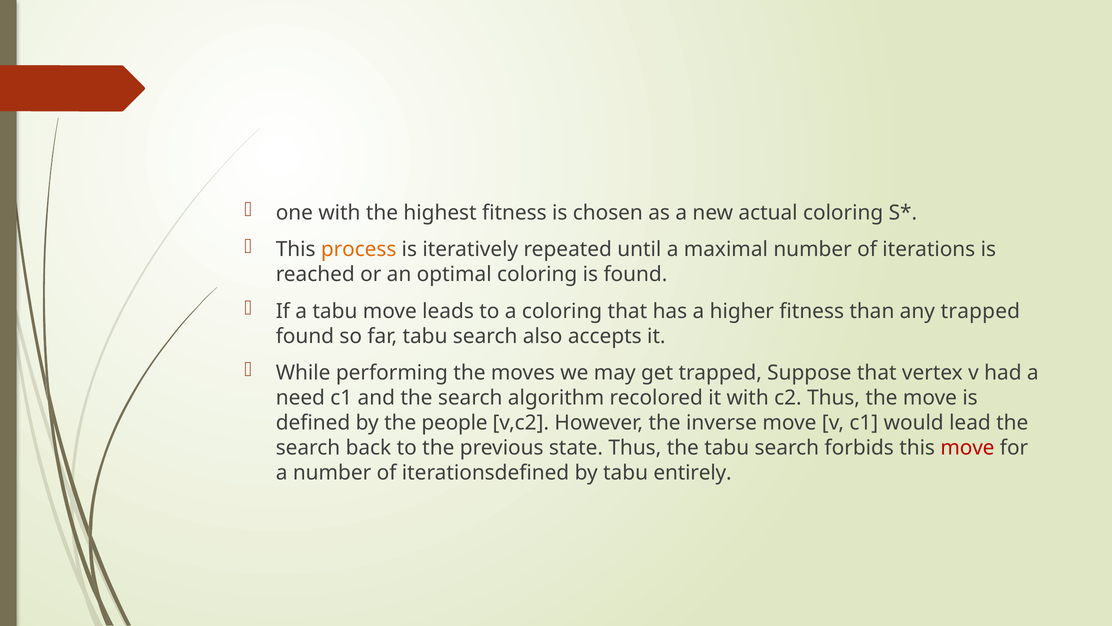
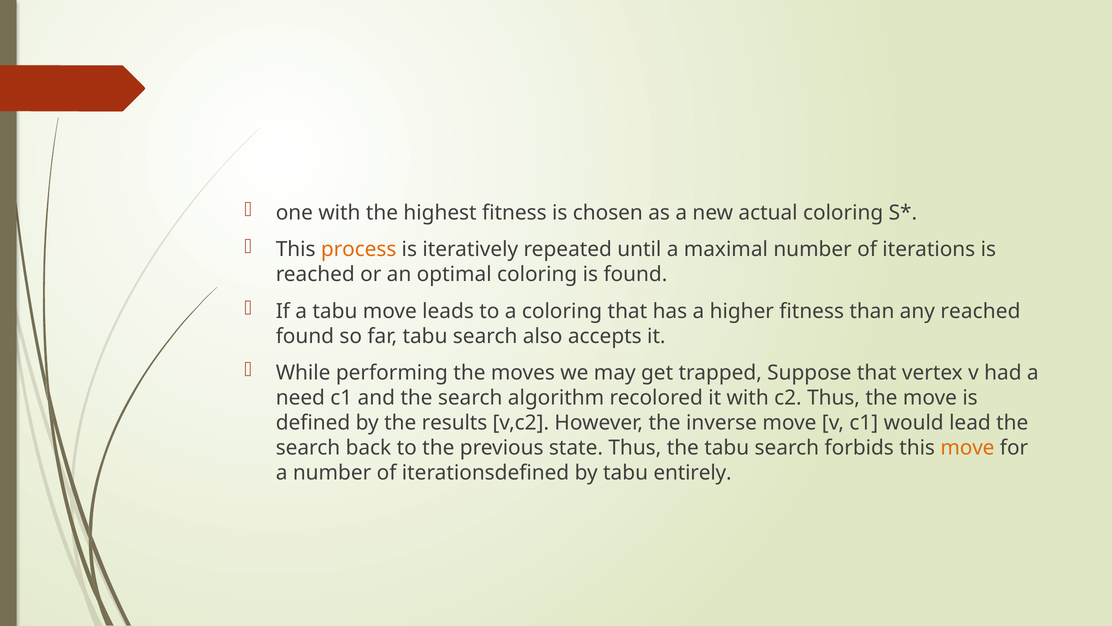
any trapped: trapped -> reached
people: people -> results
move at (967, 448) colour: red -> orange
